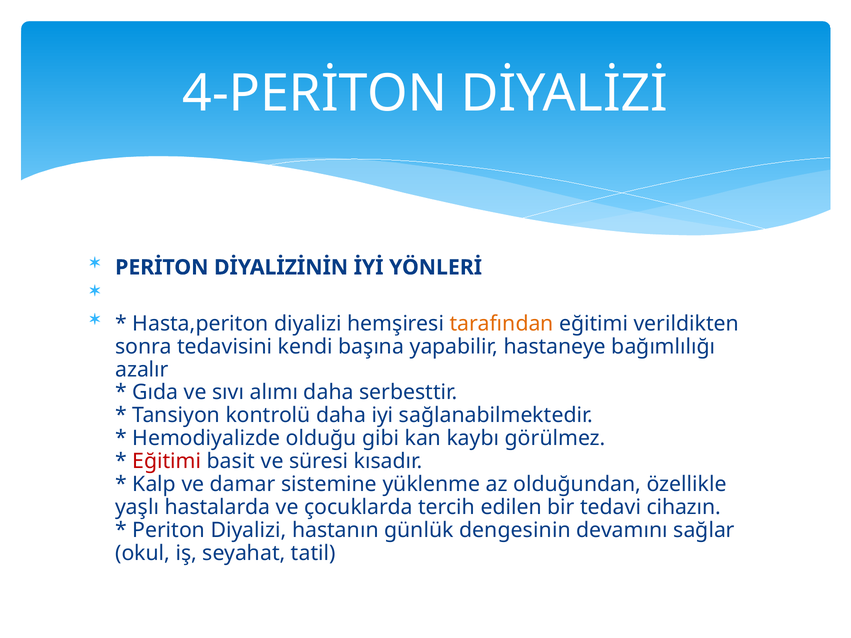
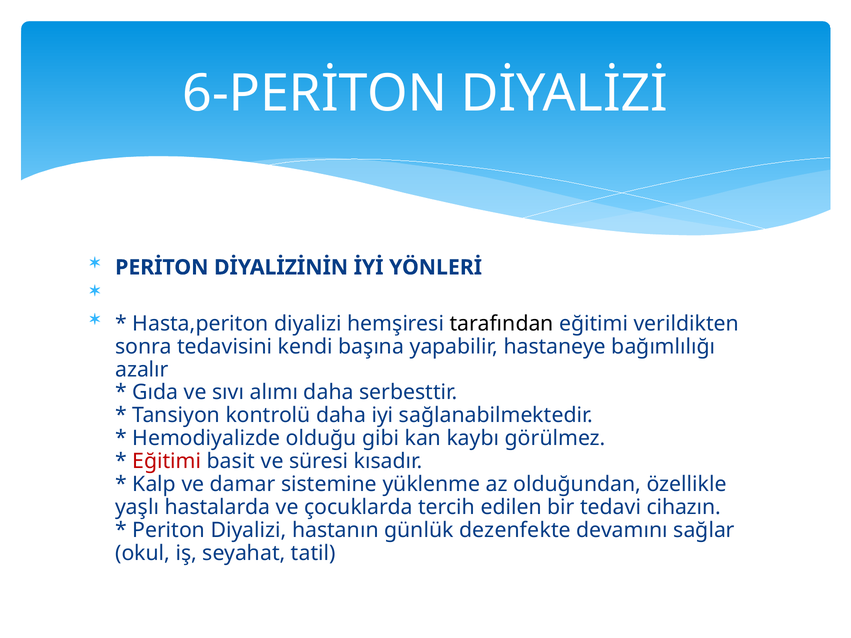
4-PERİTON: 4-PERİTON -> 6-PERİTON
tarafından colour: orange -> black
dengesinin: dengesinin -> dezenfekte
